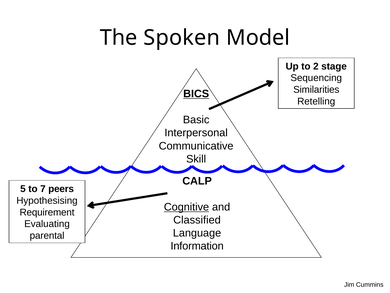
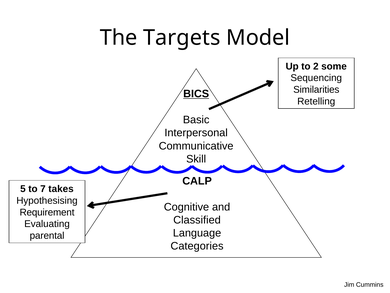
Spoken: Spoken -> Targets
stage: stage -> some
peers: peers -> takes
Cognitive underline: present -> none
Information: Information -> Categories
